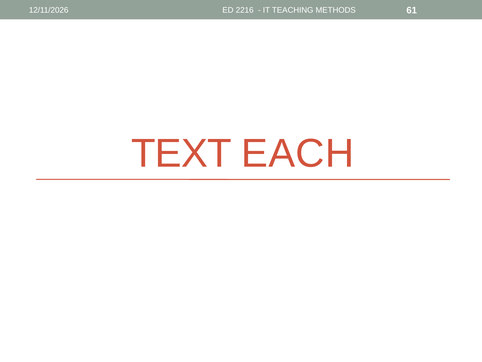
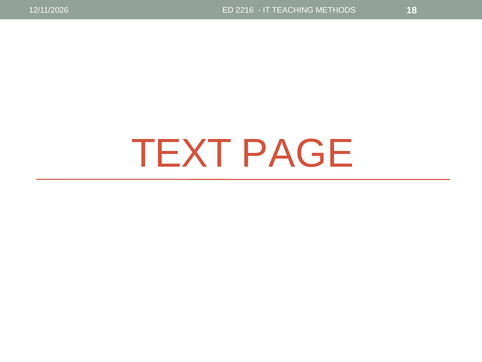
61: 61 -> 18
EACH: EACH -> PAGE
